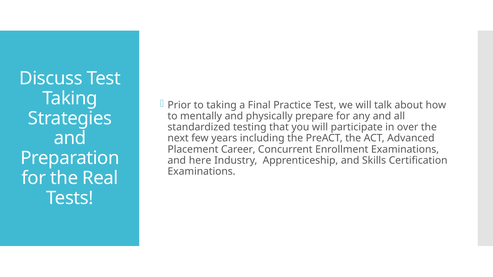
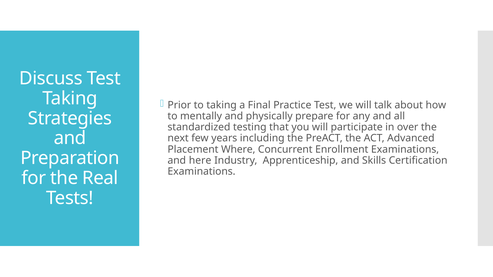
Career: Career -> Where
